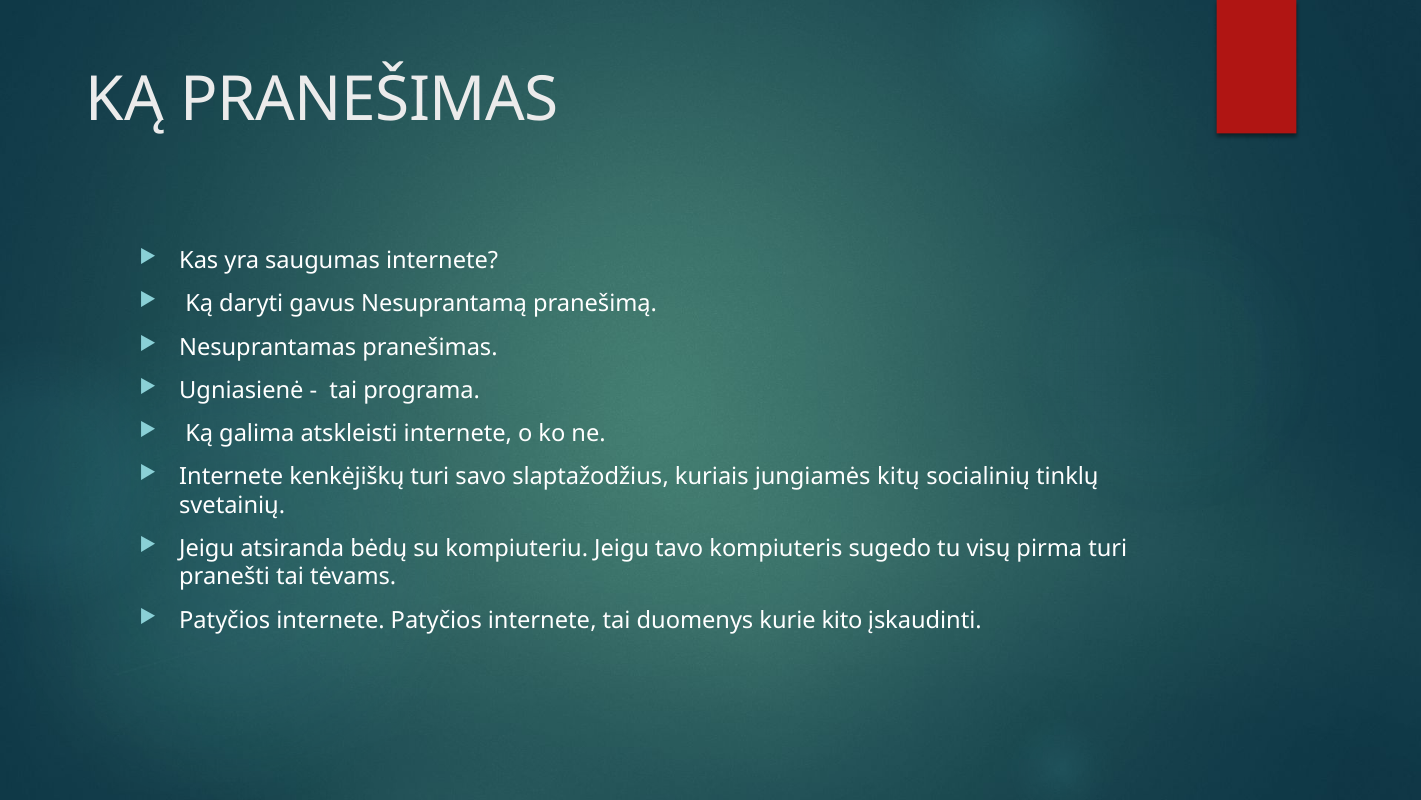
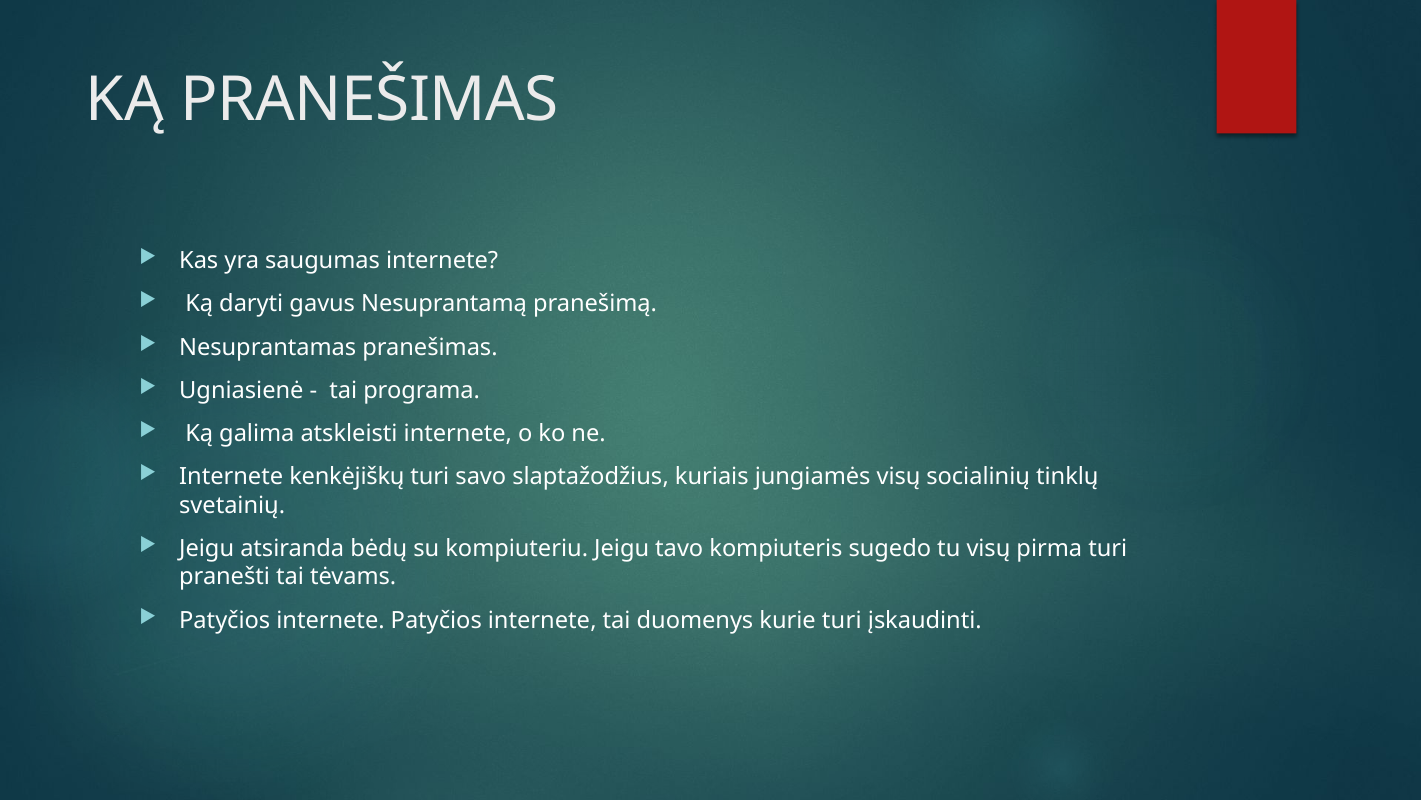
jungiamės kitų: kitų -> visų
kurie kito: kito -> turi
